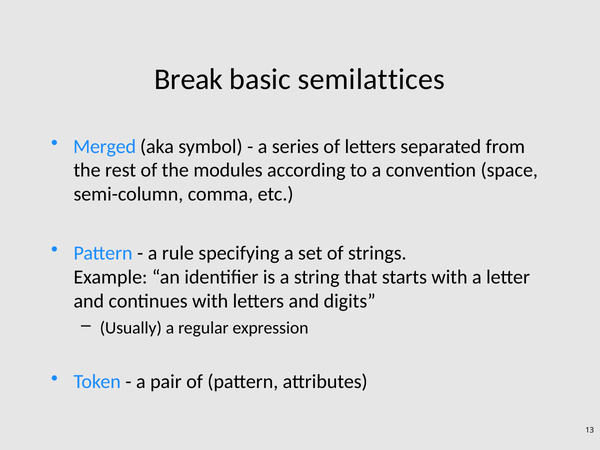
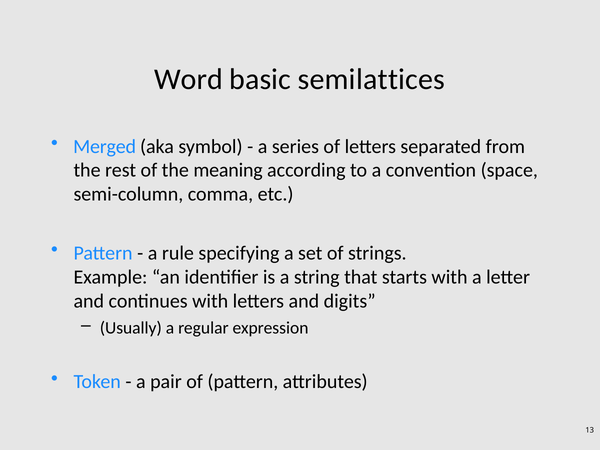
Break: Break -> Word
modules: modules -> meaning
